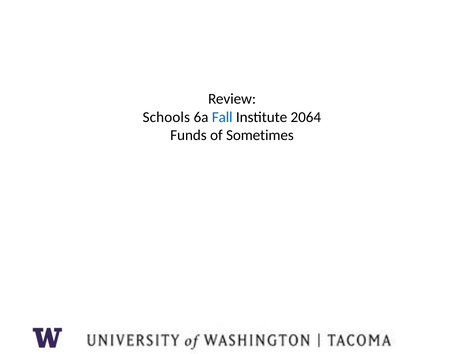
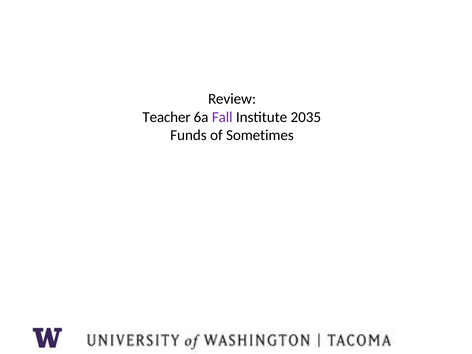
Schools: Schools -> Teacher
Fall colour: blue -> purple
2064: 2064 -> 2035
